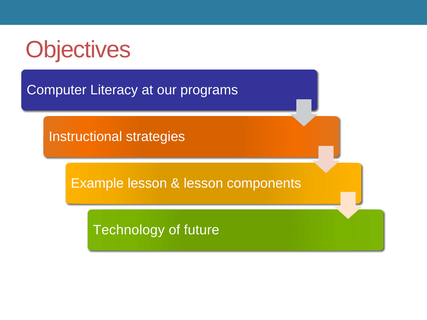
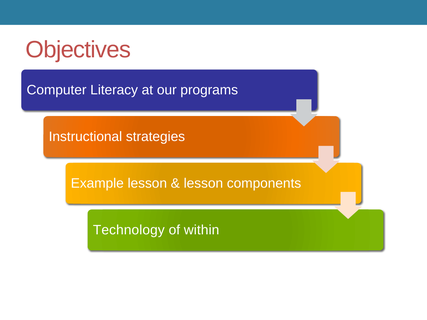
future: future -> within
